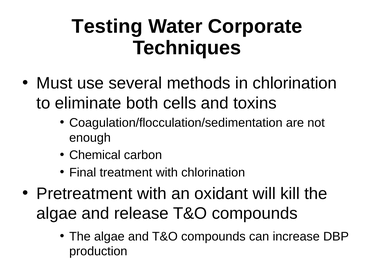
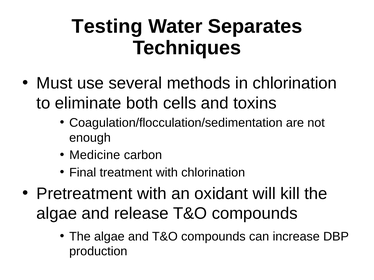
Corporate: Corporate -> Separates
Chemical: Chemical -> Medicine
